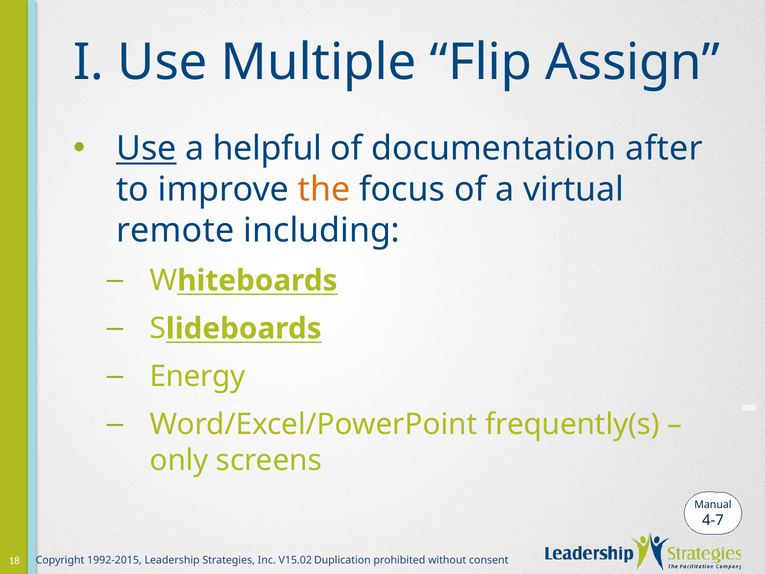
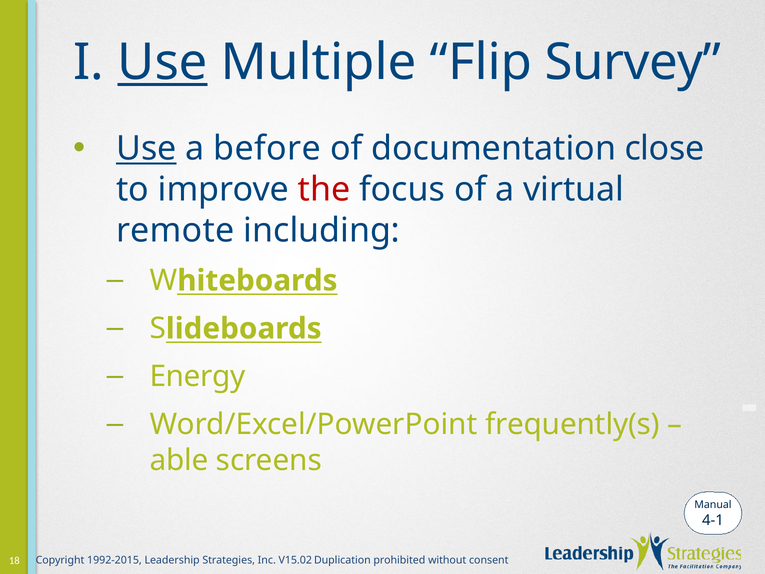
Use at (163, 62) underline: none -> present
Assign: Assign -> Survey
helpful: helpful -> before
after: after -> close
the colour: orange -> red
only: only -> able
4-7: 4-7 -> 4-1
